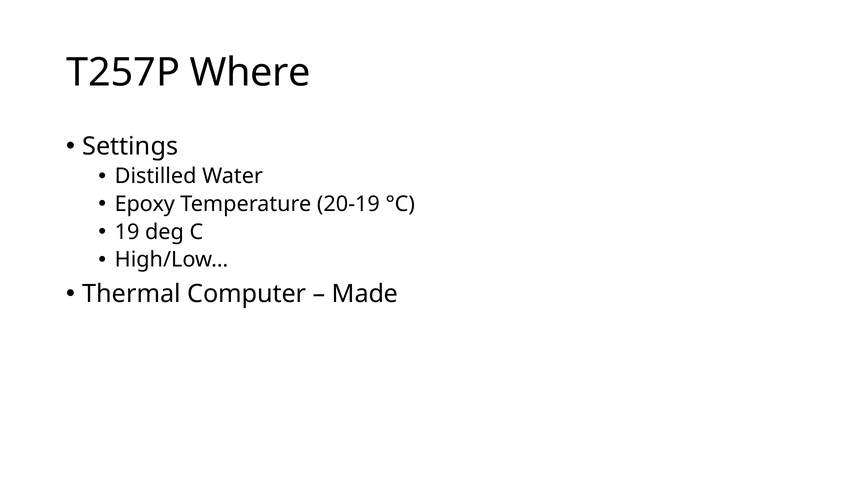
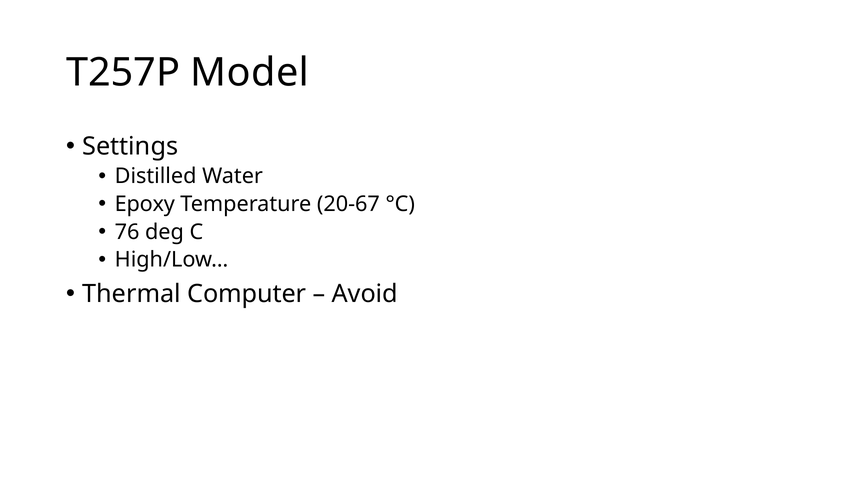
Where: Where -> Model
20-19: 20-19 -> 20-67
19: 19 -> 76
Made: Made -> Avoid
